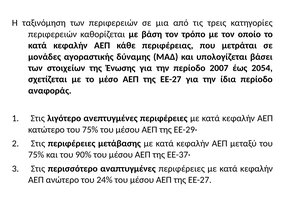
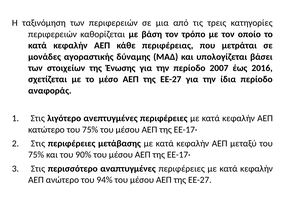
2054: 2054 -> 2016
ΕΕ-29· at (185, 130): ΕΕ-29· -> ΕΕ-17·
ΕΕ-37· at (179, 155): ΕΕ-37· -> ΕΕ-17·
24%: 24% -> 94%
